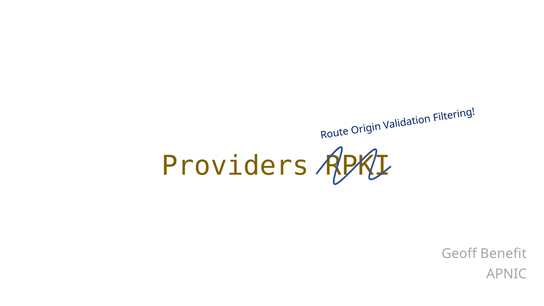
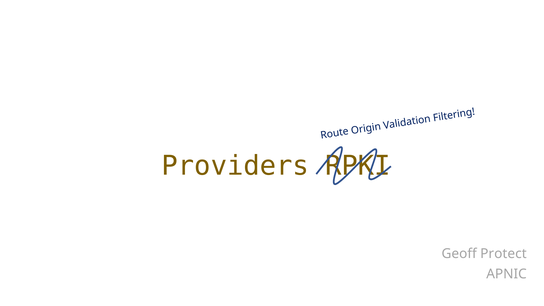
Benefit: Benefit -> Protect
